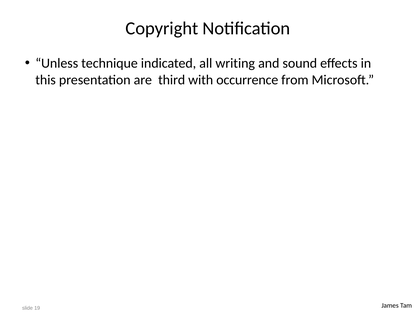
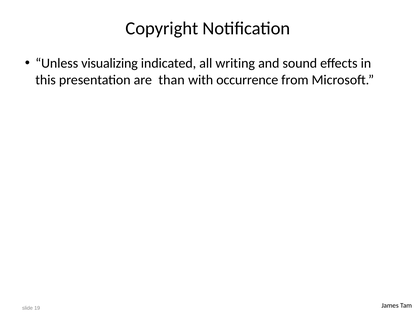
technique: technique -> visualizing
third: third -> than
